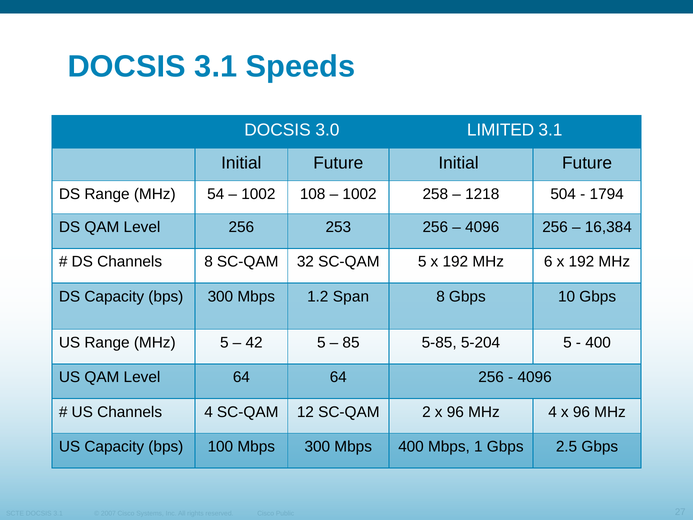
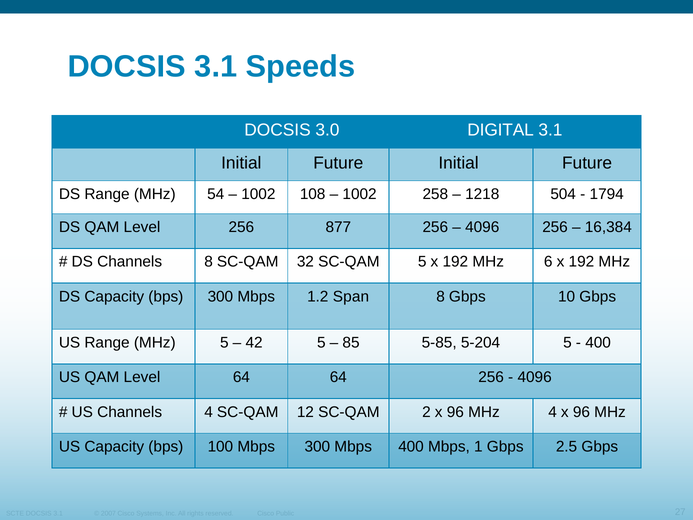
LIMITED: LIMITED -> DIGITAL
253: 253 -> 877
